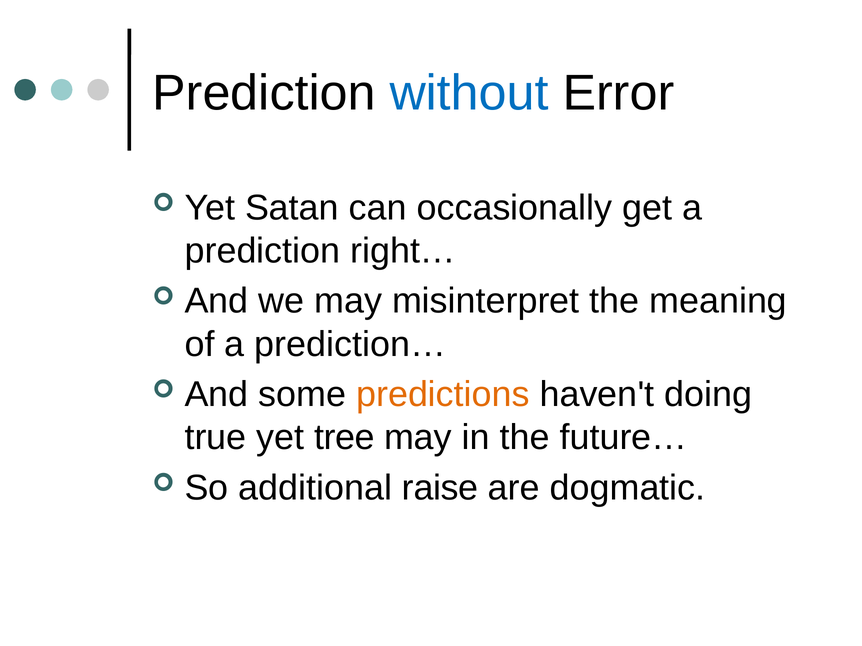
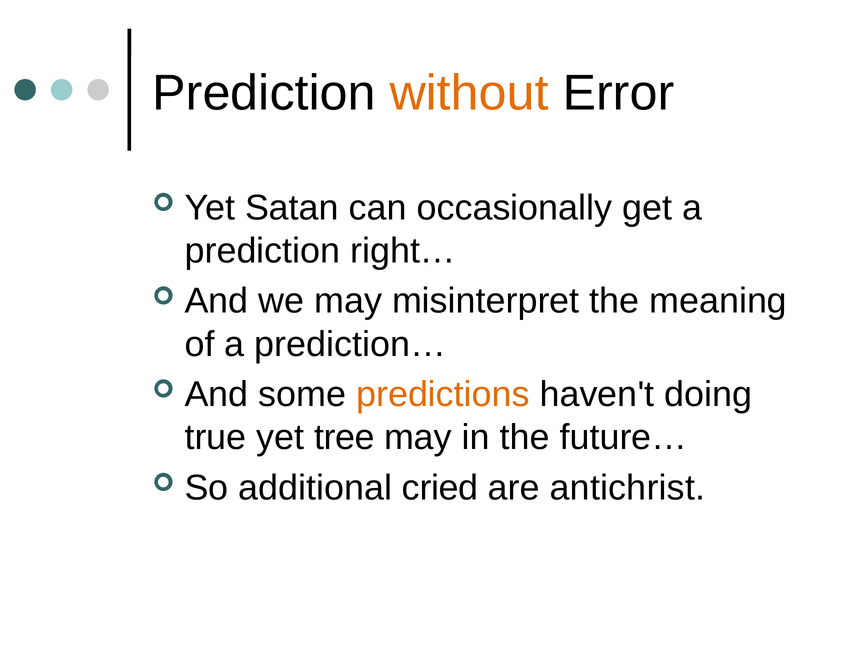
without colour: blue -> orange
raise: raise -> cried
dogmatic: dogmatic -> antichrist
